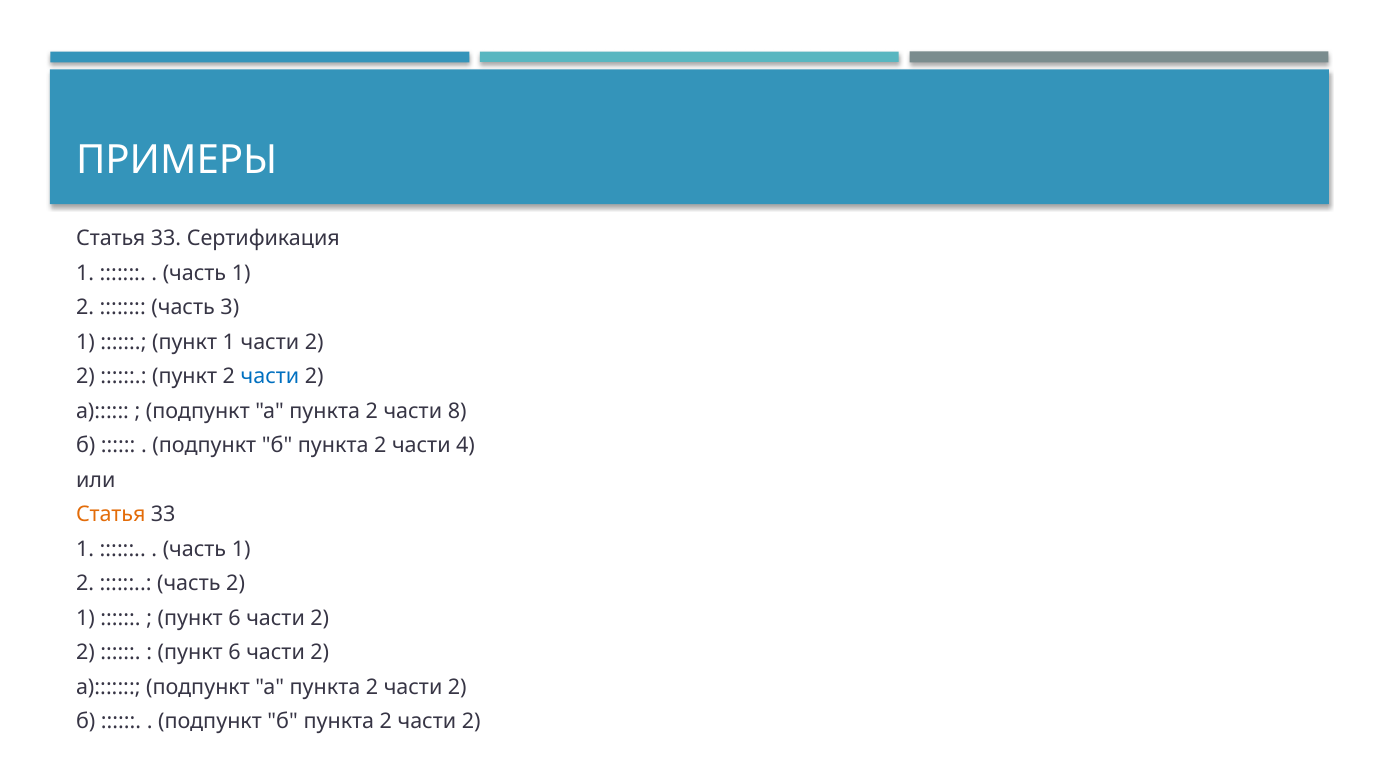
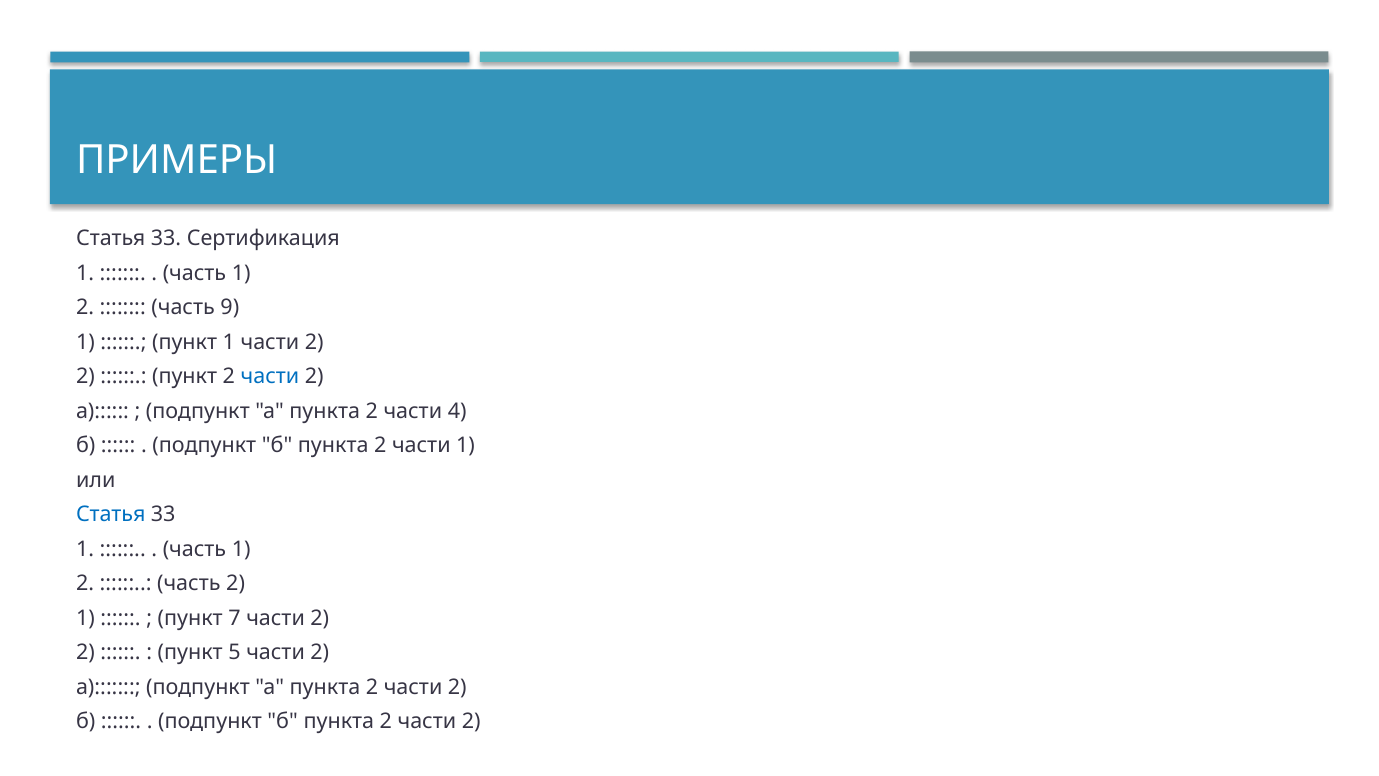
3: 3 -> 9
8: 8 -> 4
части 4: 4 -> 1
Статья at (111, 514) colour: orange -> blue
6 at (235, 618): 6 -> 7
6 at (235, 652): 6 -> 5
